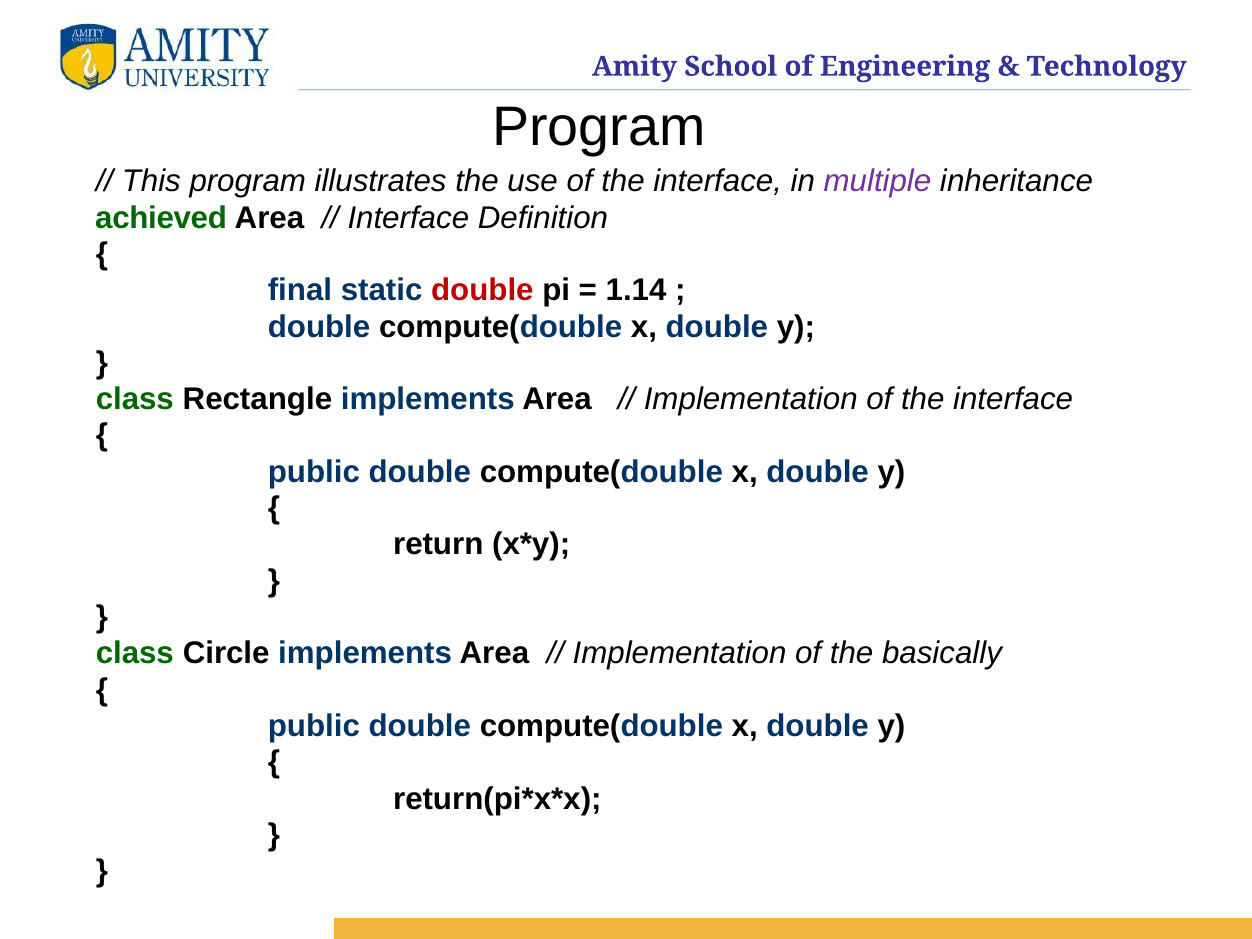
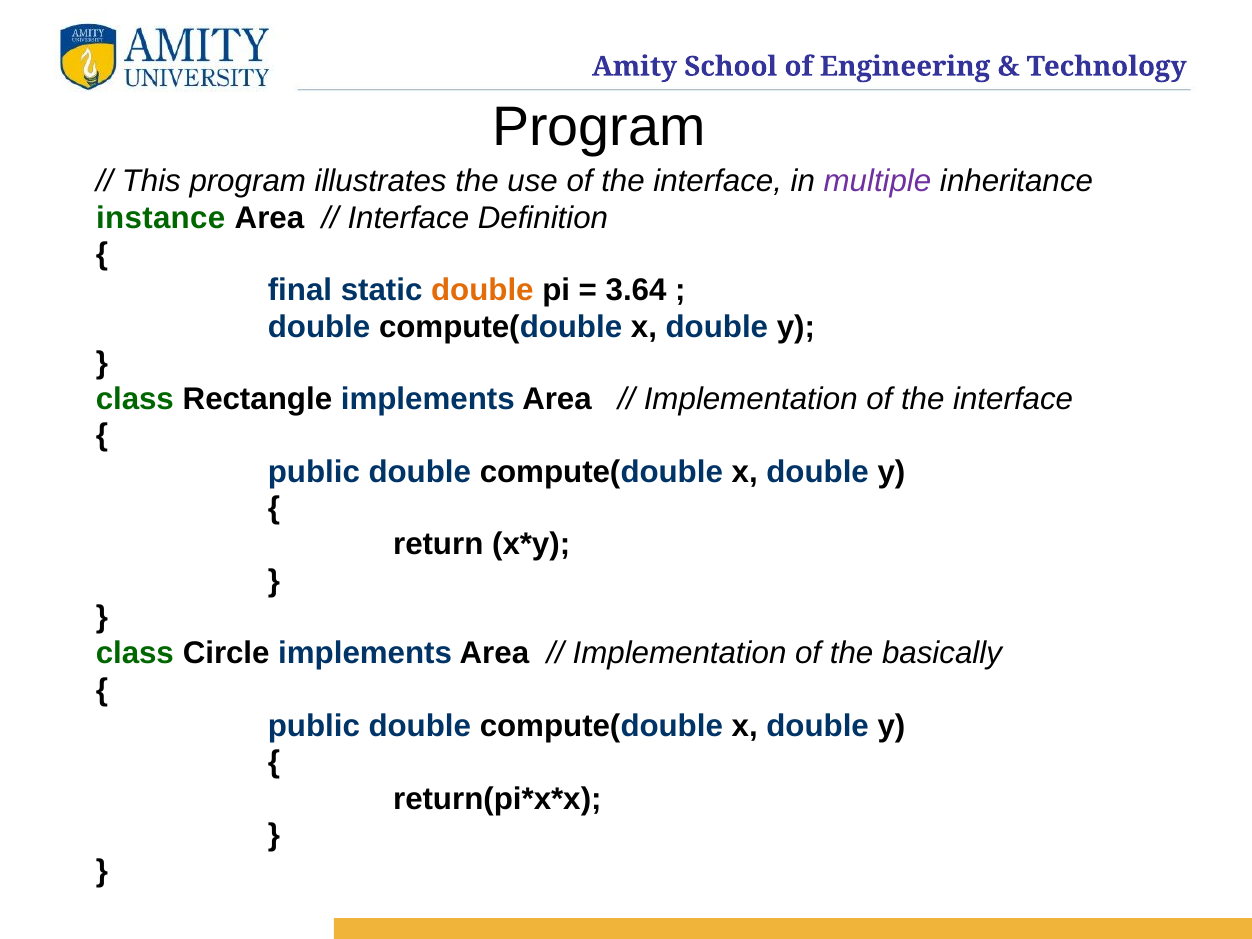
achieved: achieved -> instance
double at (482, 290) colour: red -> orange
1.14: 1.14 -> 3.64
